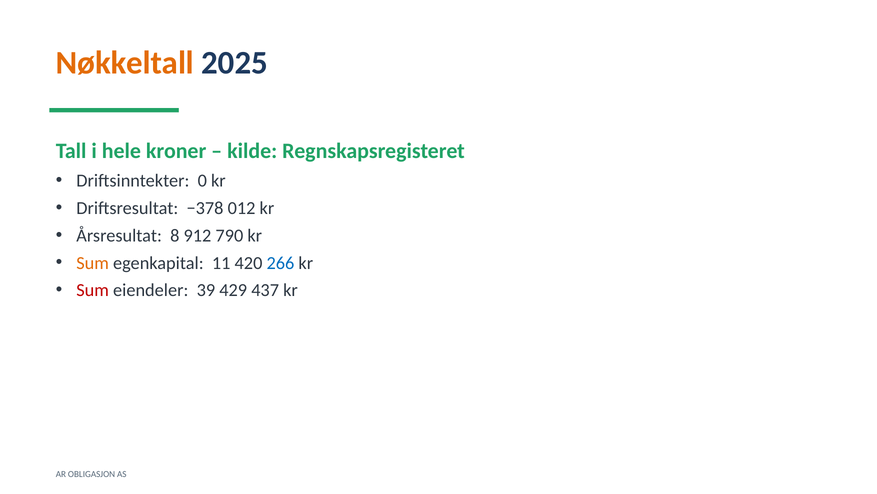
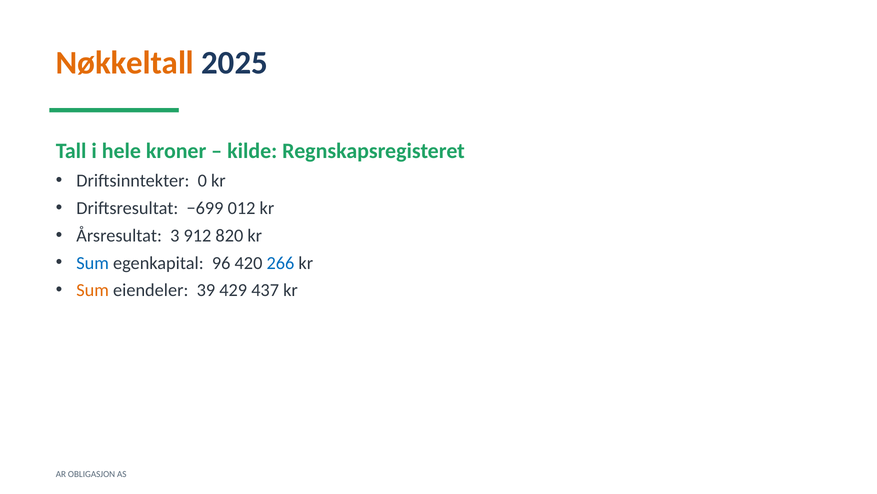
−378: −378 -> −699
8: 8 -> 3
790: 790 -> 820
Sum at (93, 263) colour: orange -> blue
11: 11 -> 96
Sum at (93, 290) colour: red -> orange
